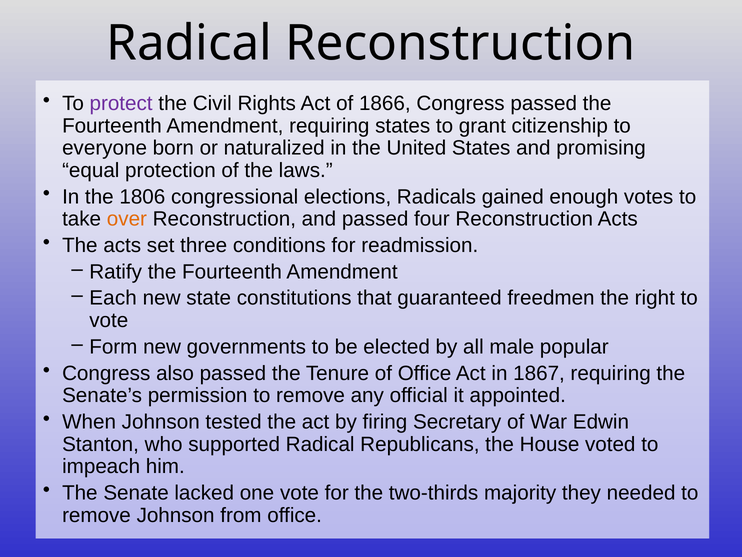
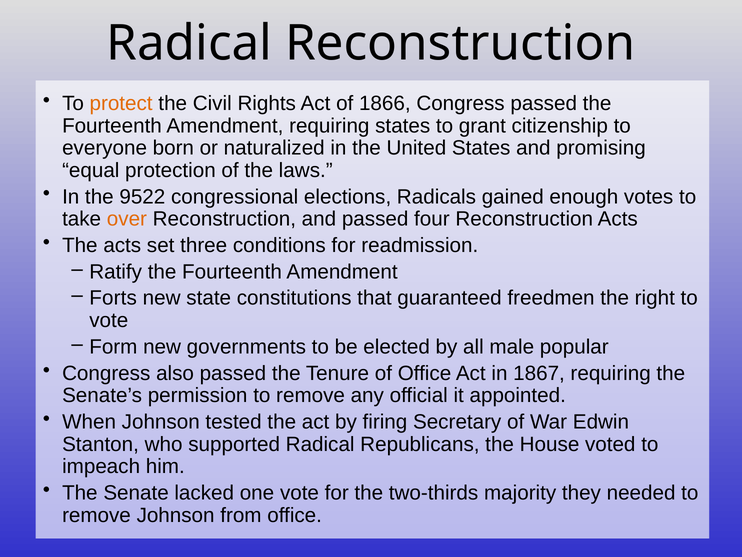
protect colour: purple -> orange
1806: 1806 -> 9522
Each: Each -> Forts
